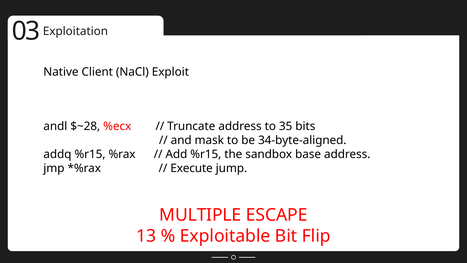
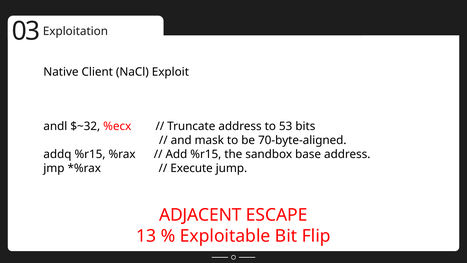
$~28: $~28 -> $~32
35: 35 -> 53
34-byte-aligned: 34-byte-aligned -> 70-byte-aligned
MULTIPLE: MULTIPLE -> ADJACENT
